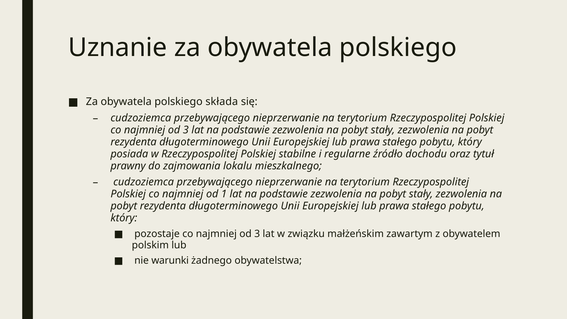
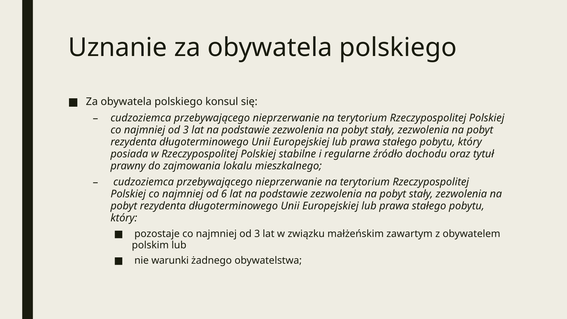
składa: składa -> konsul
1: 1 -> 6
